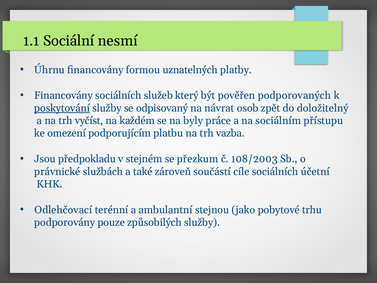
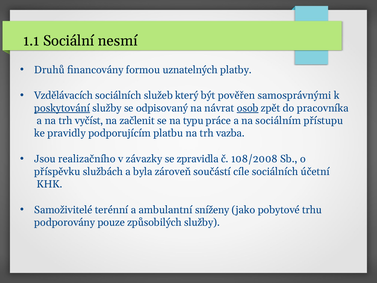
Úhrnu: Úhrnu -> Druhů
Financovány at (63, 95): Financovány -> Vzdělávacích
podporovaných: podporovaných -> samosprávnými
osob underline: none -> present
doložitelný: doložitelný -> pracovníka
každém: každém -> začlenit
byly: byly -> typu
omezení: omezení -> pravidly
předpokladu: předpokladu -> realizačního
stejném: stejném -> závazky
přezkum: přezkum -> zpravidla
108/2003: 108/2003 -> 108/2008
právnické: právnické -> příspěvku
také: také -> byla
Odlehčovací: Odlehčovací -> Samoživitelé
stejnou: stejnou -> sníženy
